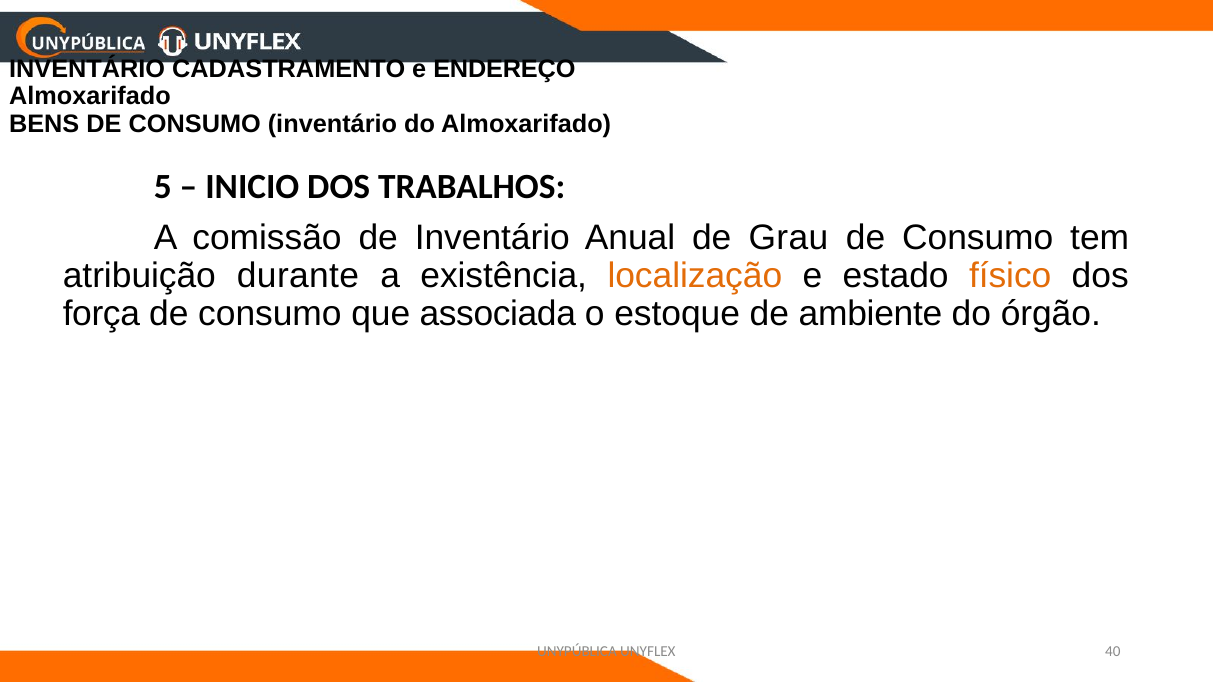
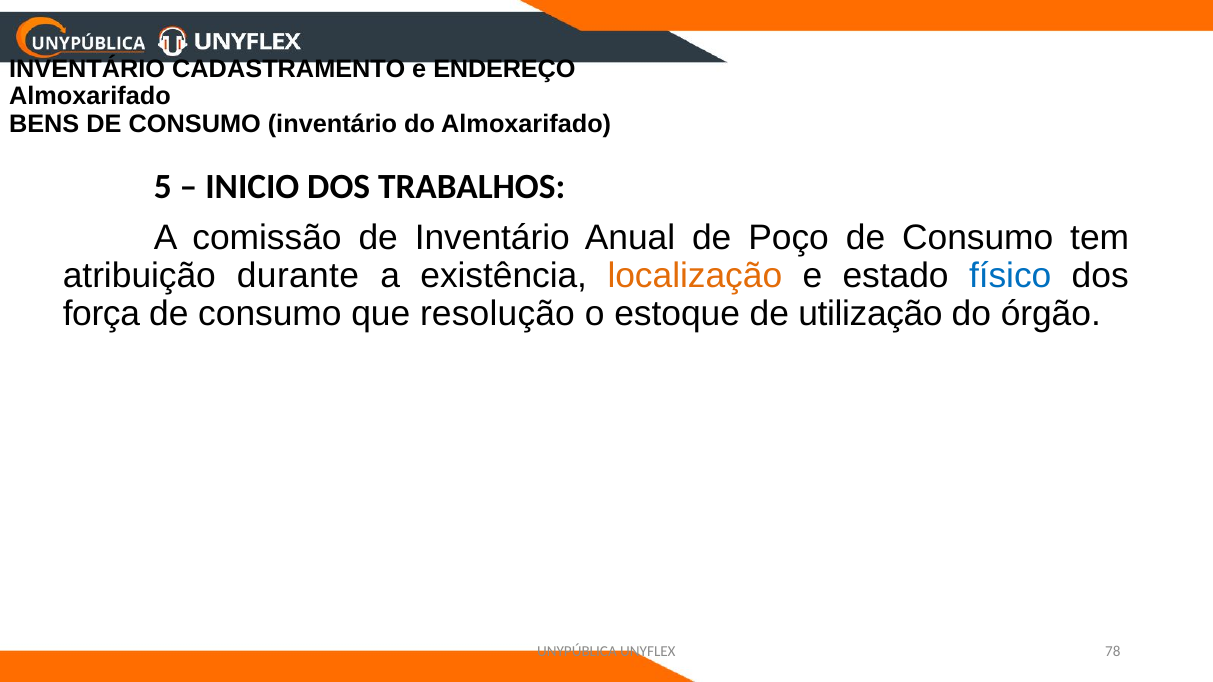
Grau: Grau -> Poço
físico colour: orange -> blue
associada: associada -> resolução
ambiente: ambiente -> utilização
40: 40 -> 78
